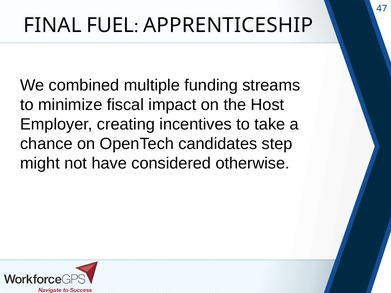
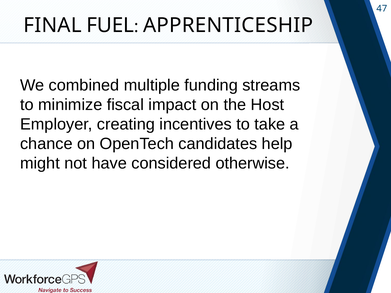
step: step -> help
